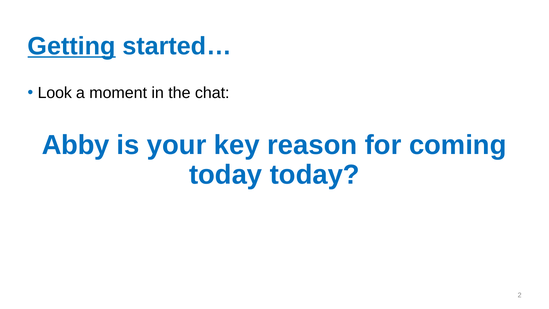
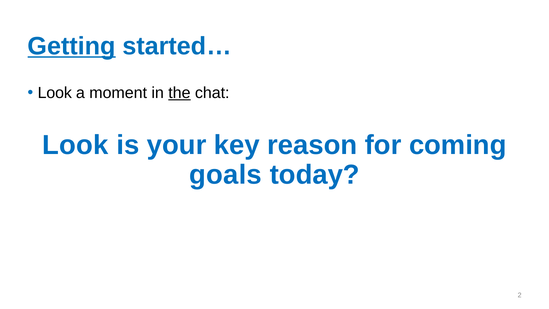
the underline: none -> present
Abby at (76, 145): Abby -> Look
today at (226, 175): today -> goals
